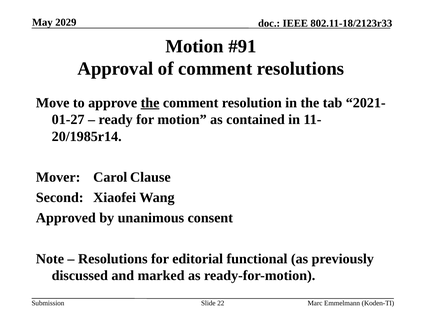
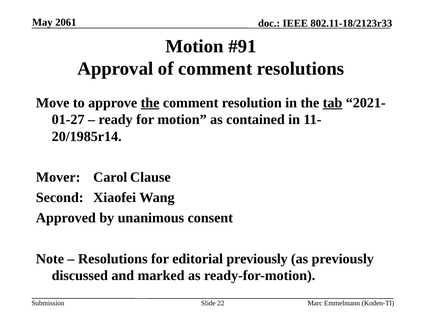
2029: 2029 -> 2061
tab underline: none -> present
editorial functional: functional -> previously
